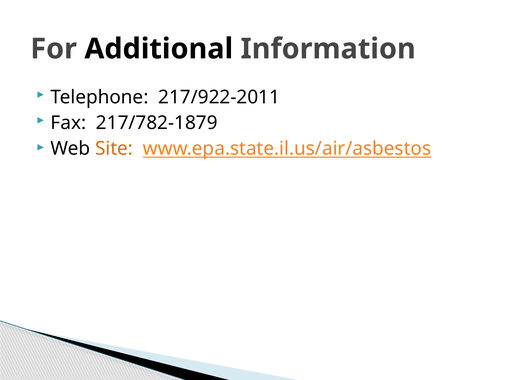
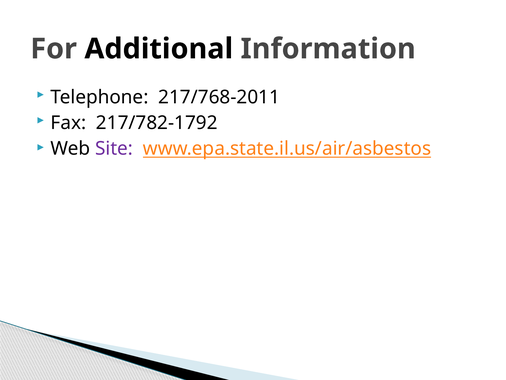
217/922-2011: 217/922-2011 -> 217/768-2011
217/782-1879: 217/782-1879 -> 217/782-1792
Site colour: orange -> purple
